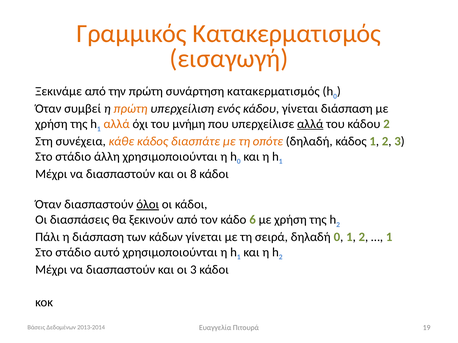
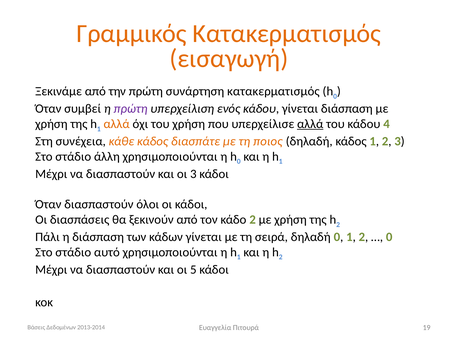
πρώτη at (131, 109) colour: orange -> purple
του μνήμη: μνήμη -> χρήση
κάδου 2: 2 -> 4
οπότε: οπότε -> ποιος
οι 8: 8 -> 3
όλοι underline: present -> none
κάδο 6: 6 -> 2
1 at (389, 237): 1 -> 0
οι 3: 3 -> 5
